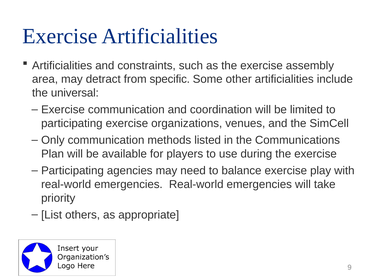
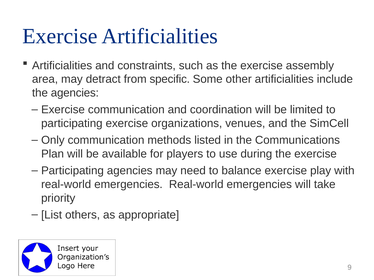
the universal: universal -> agencies
